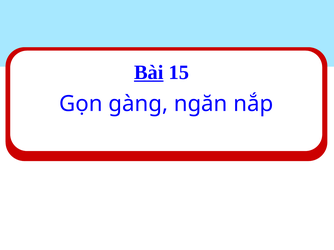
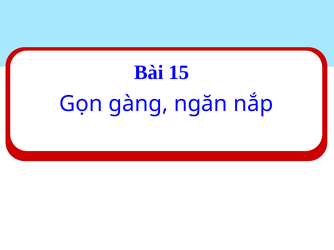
Bài underline: present -> none
